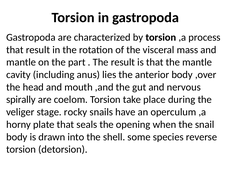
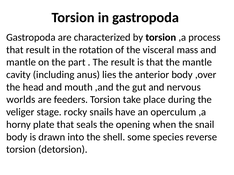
spirally: spirally -> worlds
coelom: coelom -> feeders
